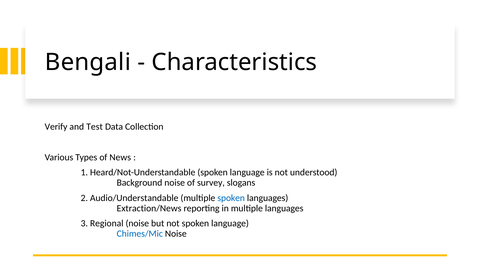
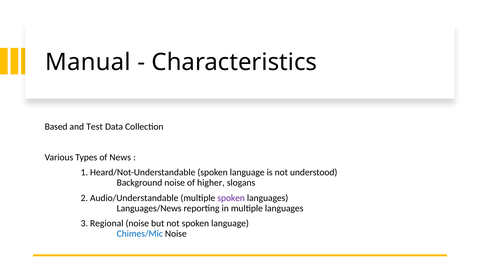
Bengali: Bengali -> Manual
Verify: Verify -> Based
survey: survey -> higher
spoken at (231, 198) colour: blue -> purple
Extraction/News: Extraction/News -> Languages/News
